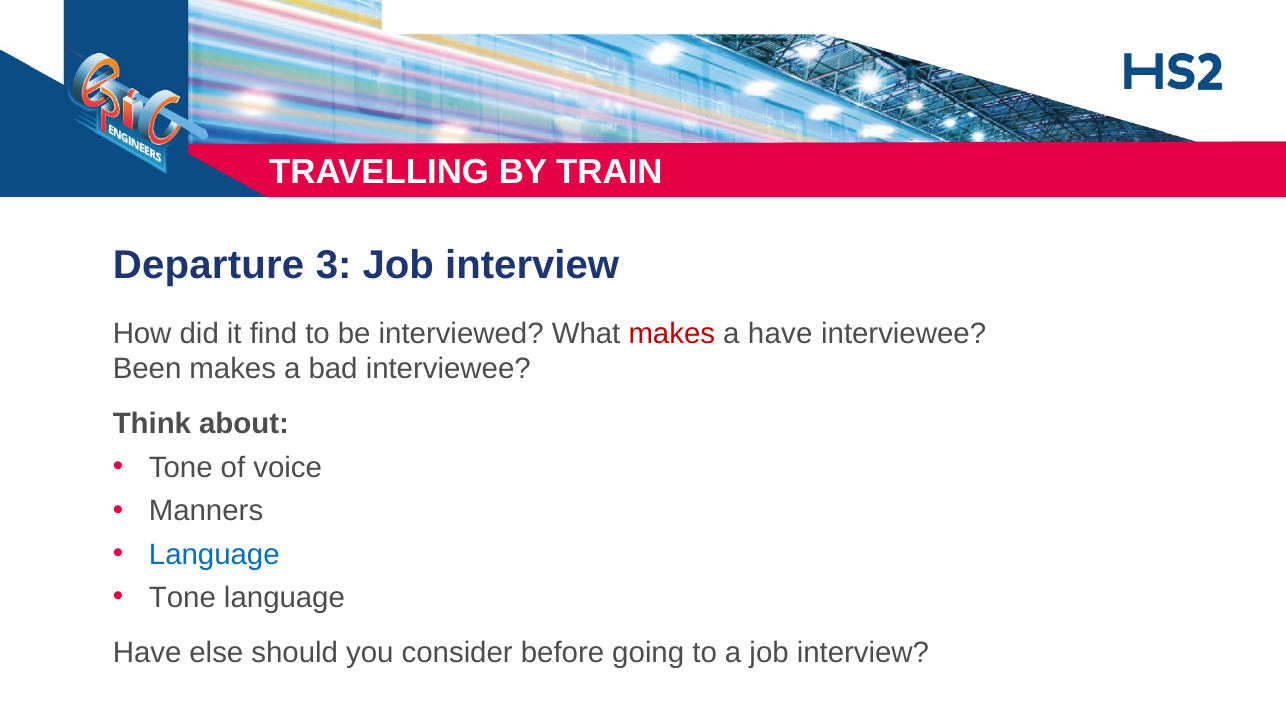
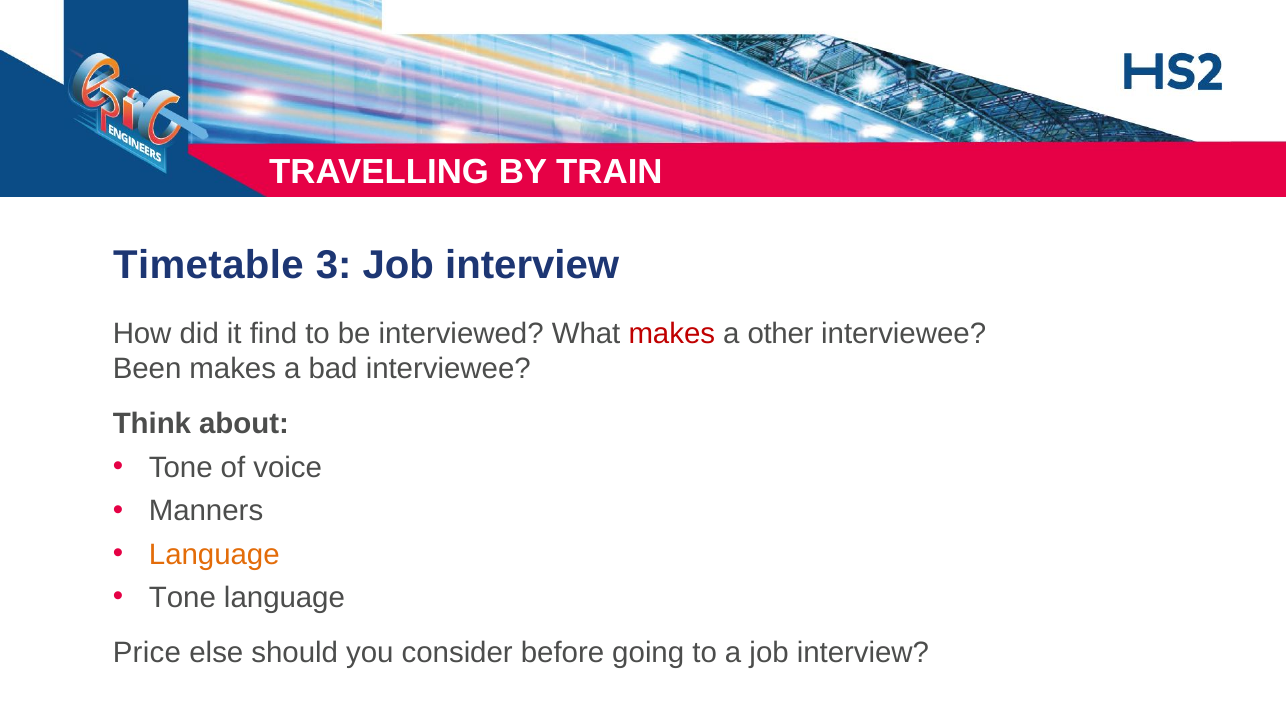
Departure: Departure -> Timetable
a have: have -> other
Language at (214, 555) colour: blue -> orange
Have at (147, 653): Have -> Price
